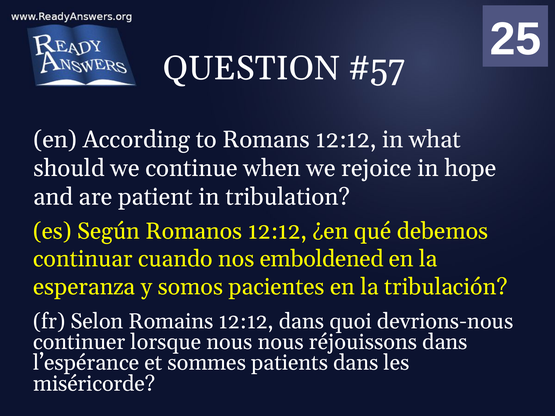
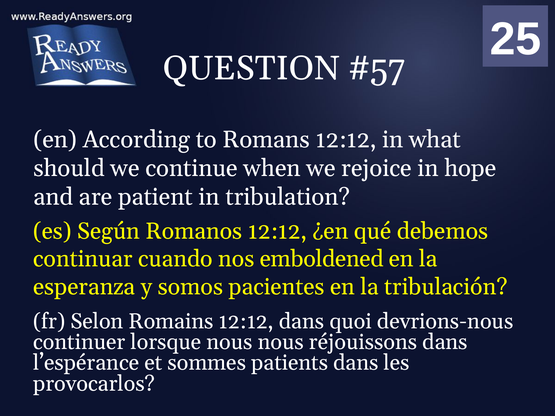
miséricorde: miséricorde -> provocarlos
